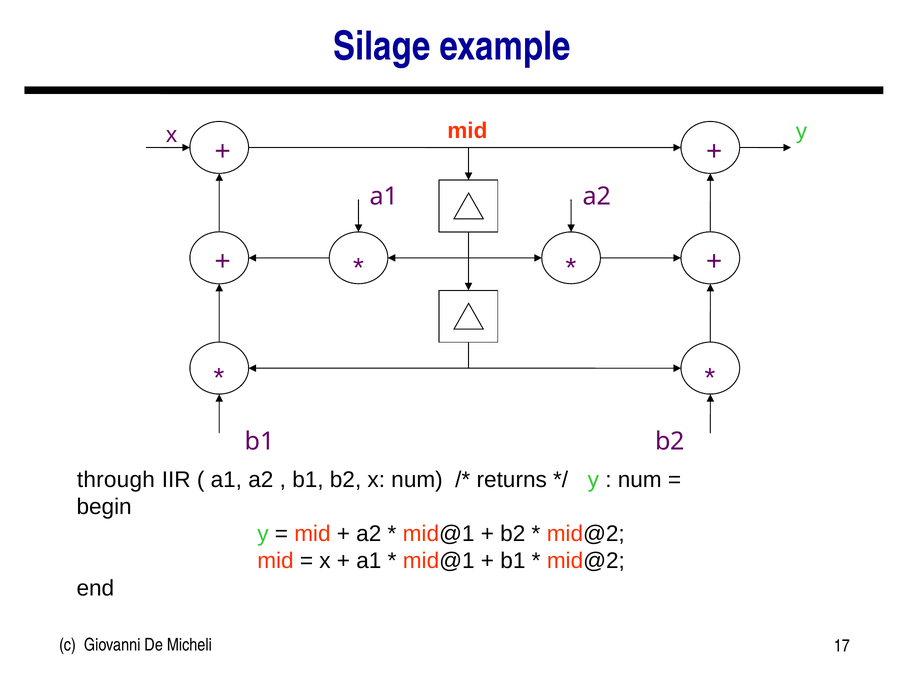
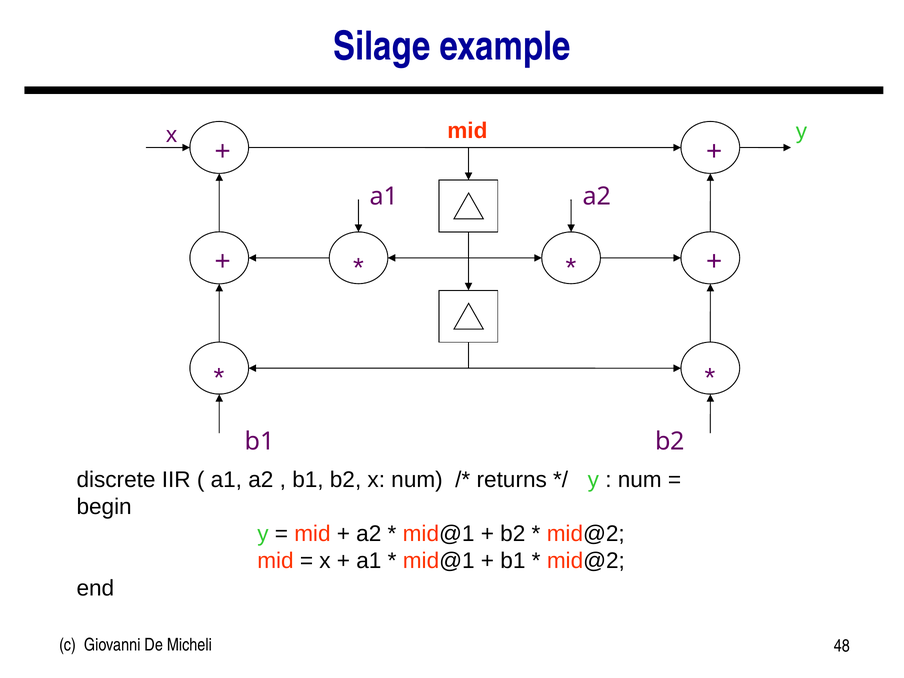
through: through -> discrete
17: 17 -> 48
